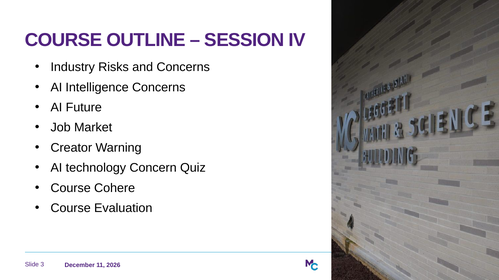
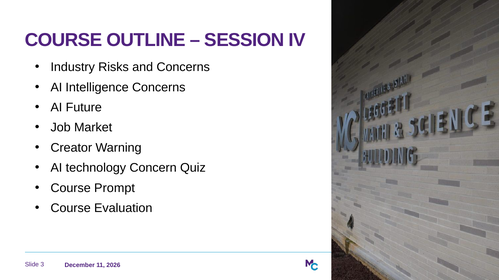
Cohere: Cohere -> Prompt
